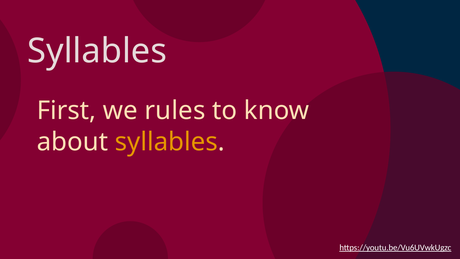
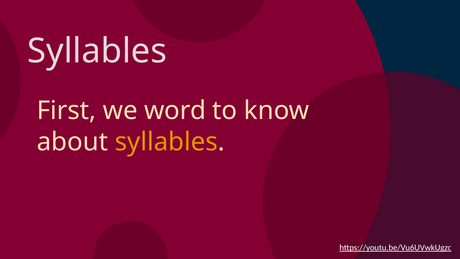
rules: rules -> word
